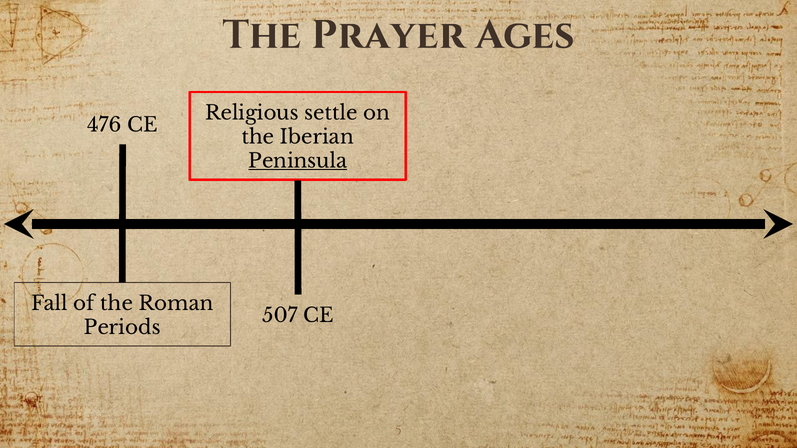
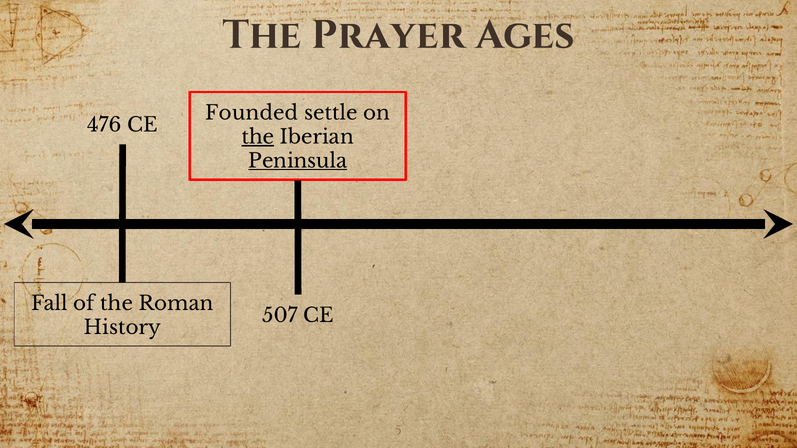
Religious: Religious -> Founded
the at (258, 137) underline: none -> present
Periods: Periods -> History
